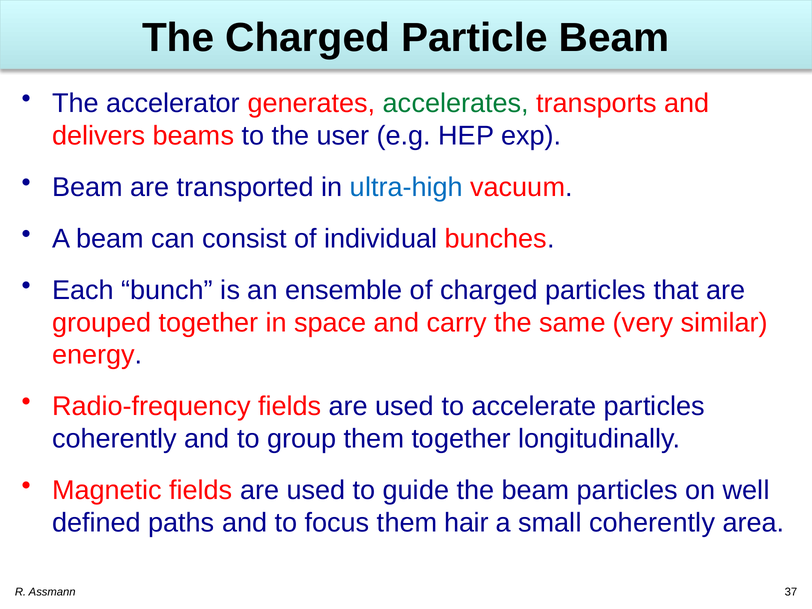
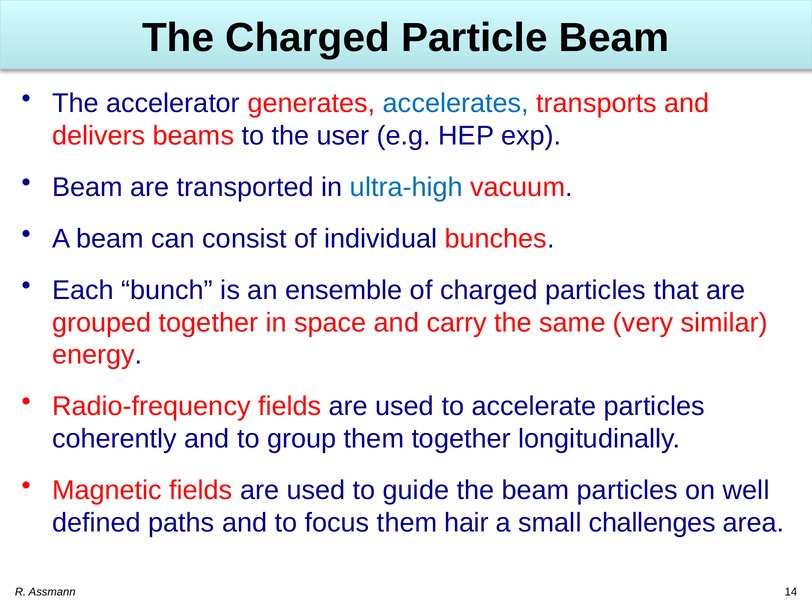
accelerates colour: green -> blue
small coherently: coherently -> challenges
37: 37 -> 14
